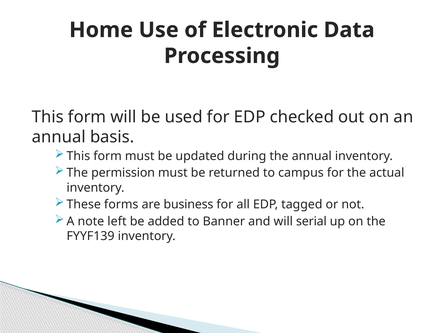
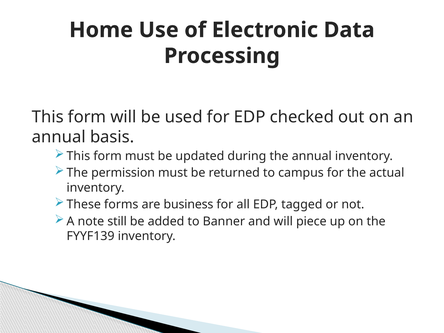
left: left -> still
serial: serial -> piece
